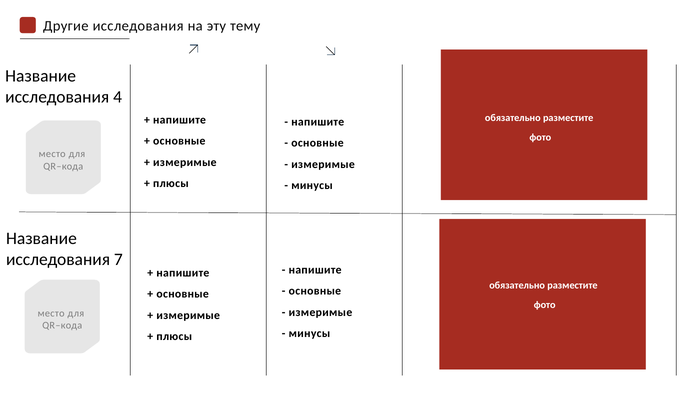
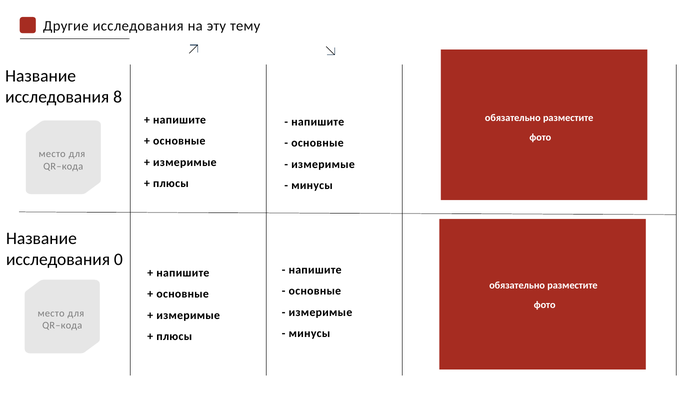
4: 4 -> 8
7: 7 -> 0
